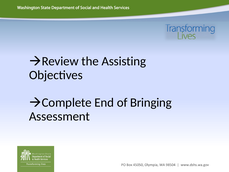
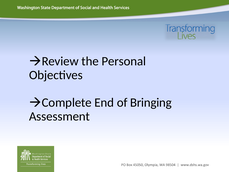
Assisting: Assisting -> Personal
